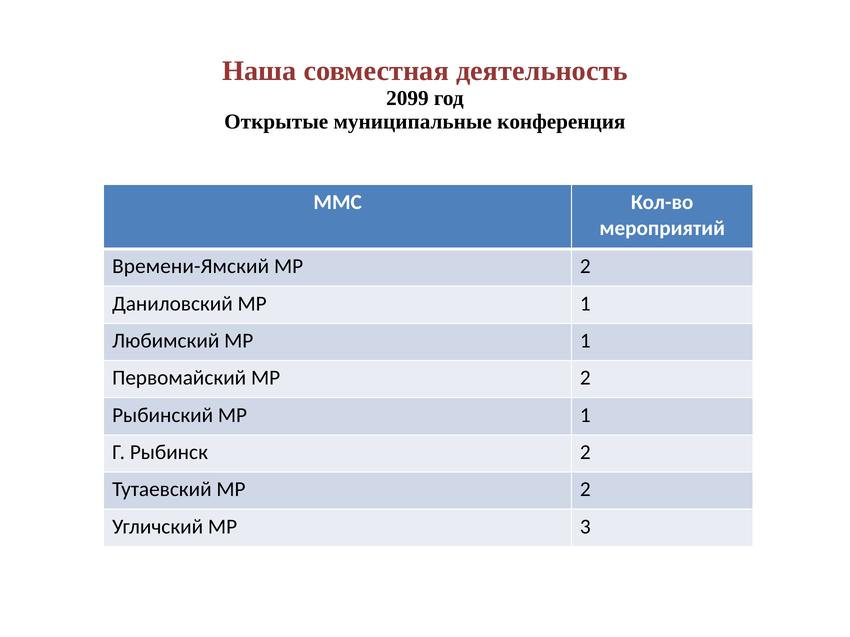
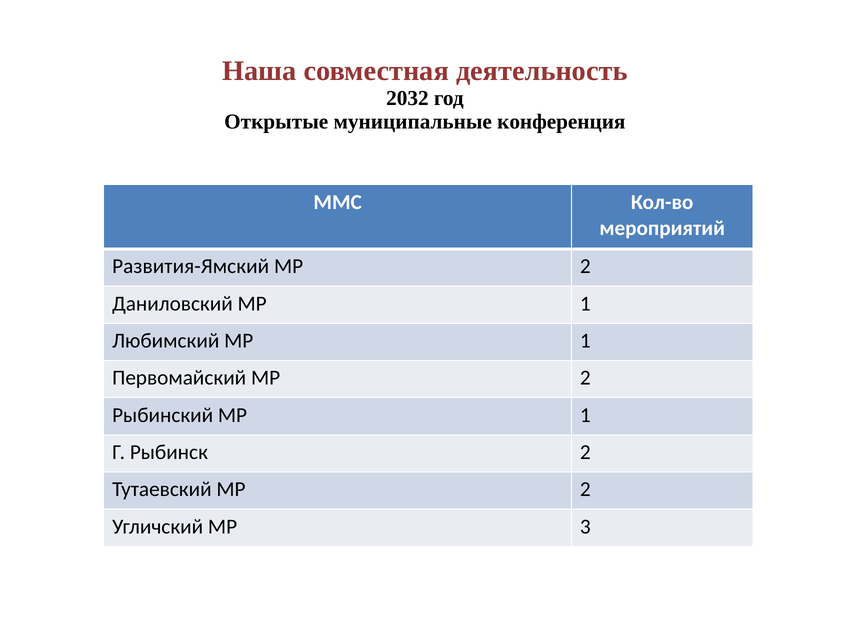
2099: 2099 -> 2032
Времени-Ямский: Времени-Ямский -> Развития-Ямский
